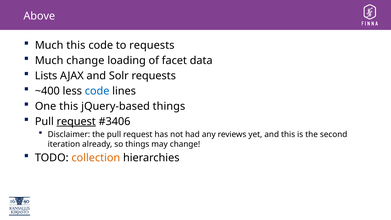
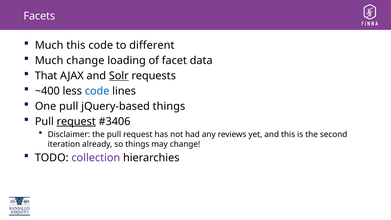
Above: Above -> Facets
to requests: requests -> different
Lists: Lists -> That
Solr underline: none -> present
One this: this -> pull
collection colour: orange -> purple
